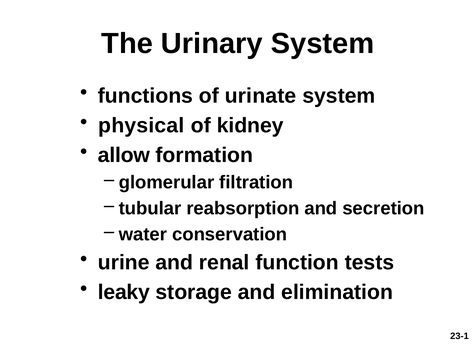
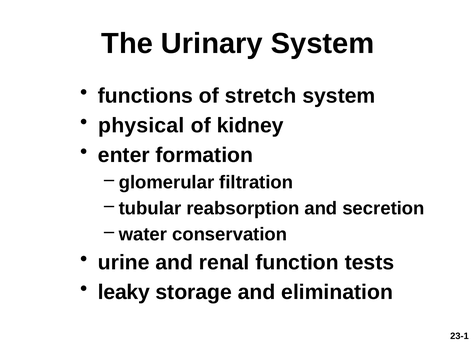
urinate: urinate -> stretch
allow: allow -> enter
